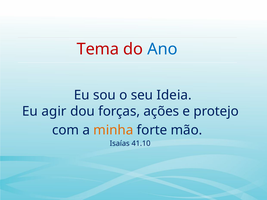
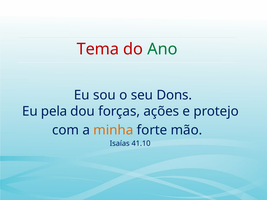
Ano colour: blue -> green
Ideia: Ideia -> Dons
agir: agir -> pela
